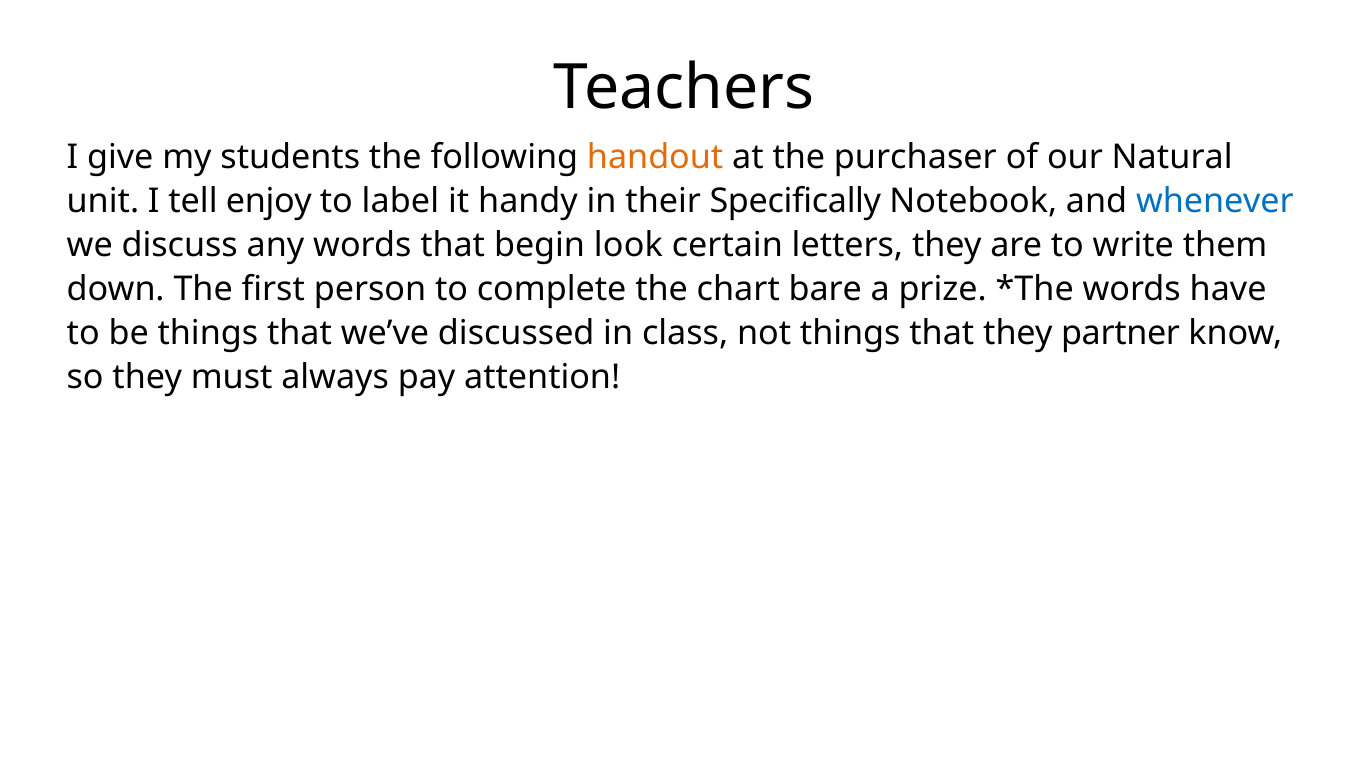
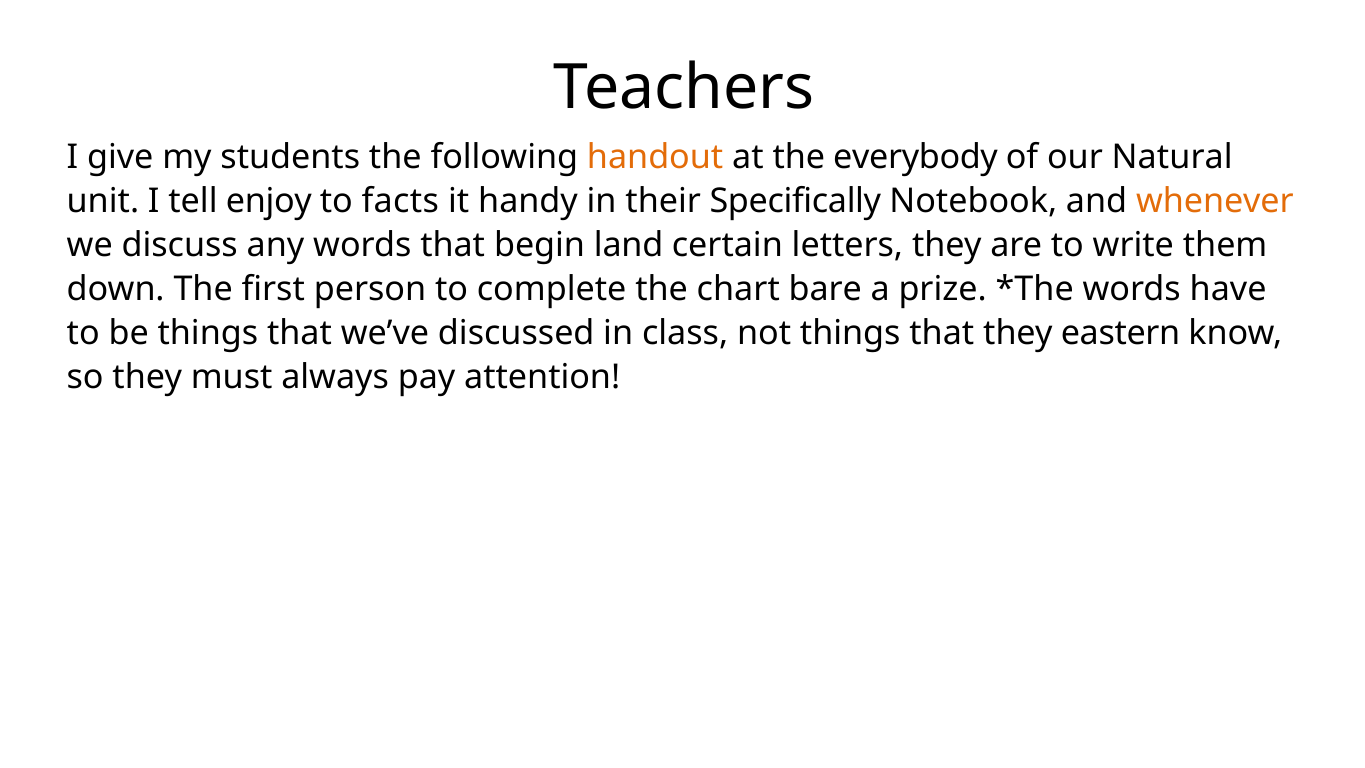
purchaser: purchaser -> everybody
label: label -> facts
whenever colour: blue -> orange
look: look -> land
partner: partner -> eastern
